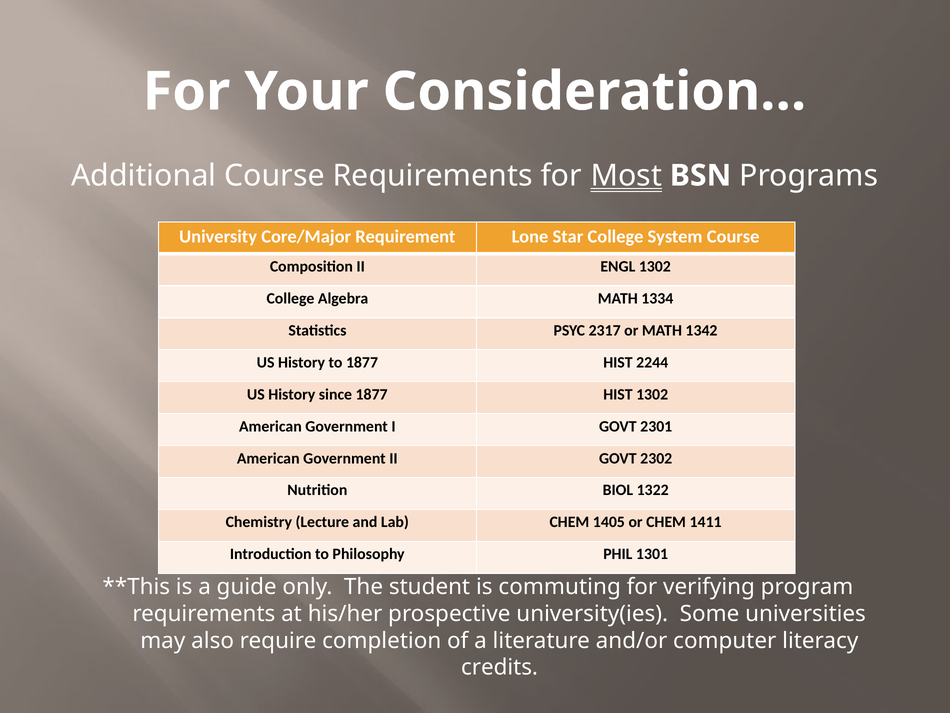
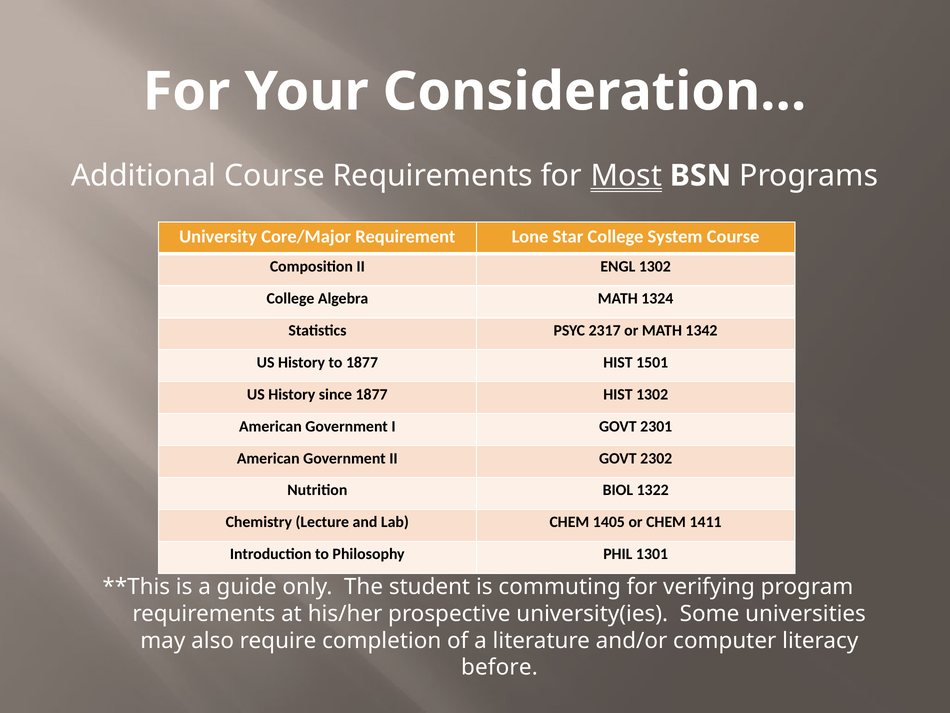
1334: 1334 -> 1324
2244: 2244 -> 1501
credits: credits -> before
